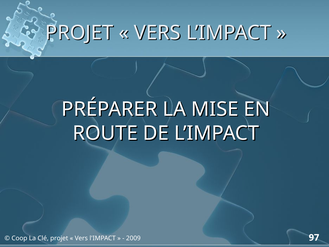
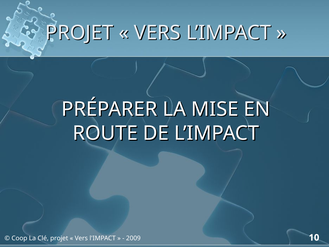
97: 97 -> 10
